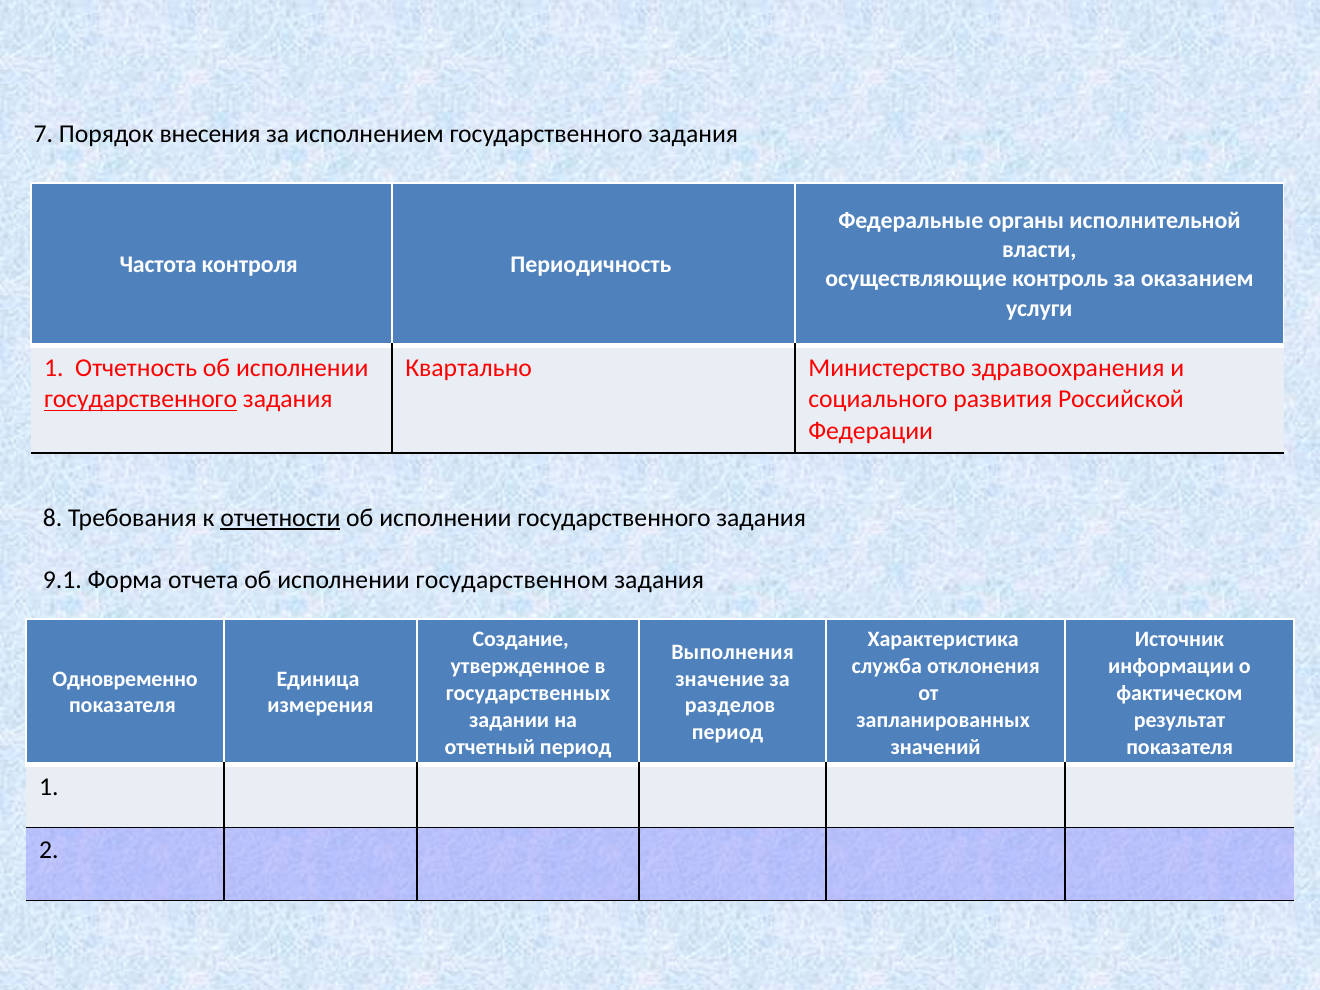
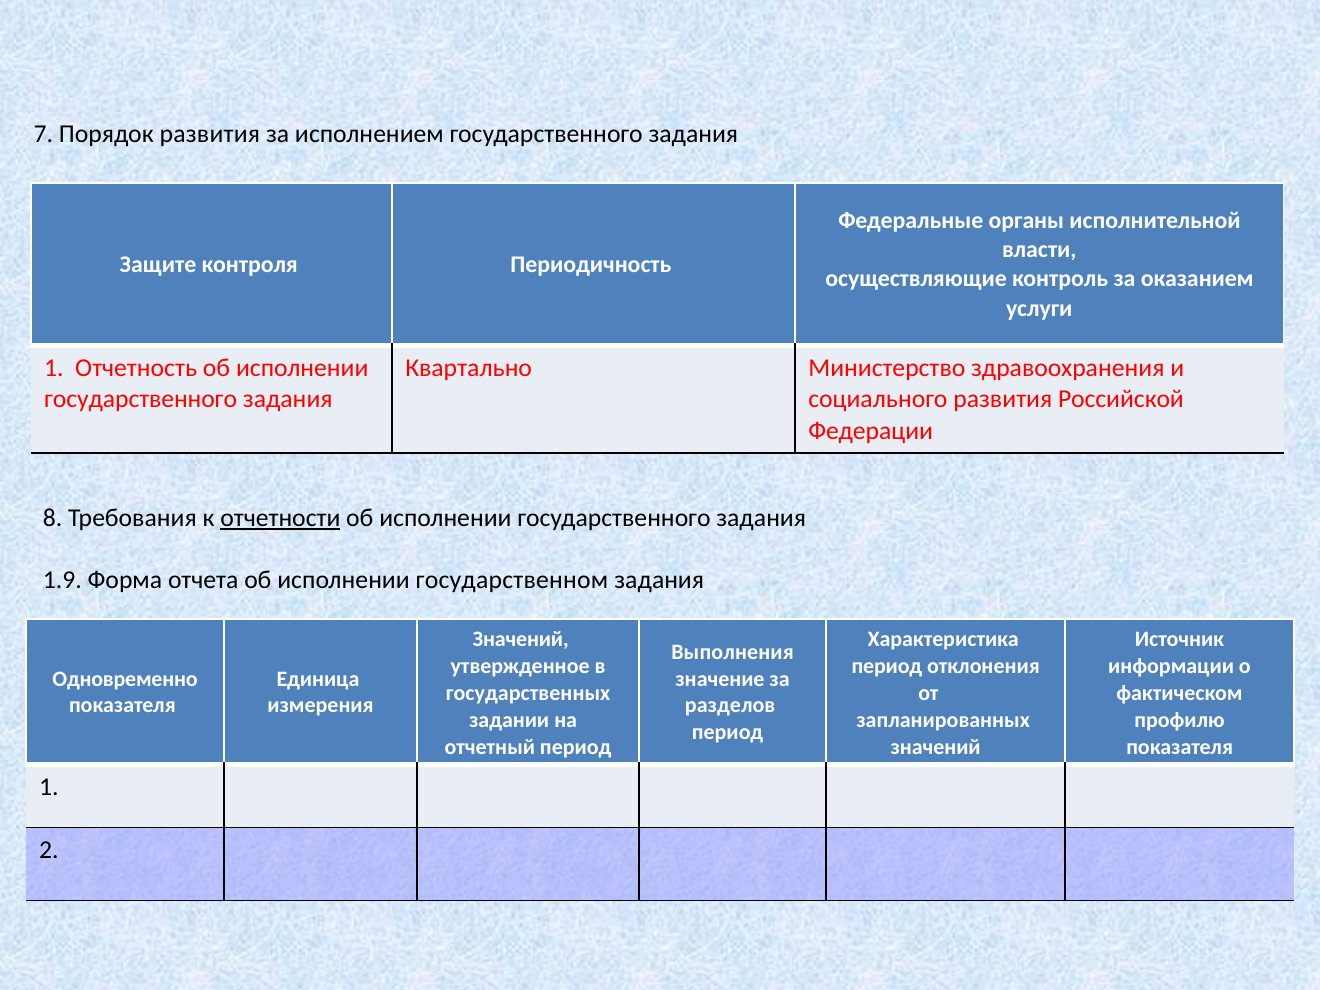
Порядок внесения: внесения -> развития
Частота: Частота -> Защите
государственного at (141, 399) underline: present -> none
9.1: 9.1 -> 1.9
Создание at (521, 640): Создание -> Значений
служба at (887, 666): служба -> период
результат: результат -> профилю
